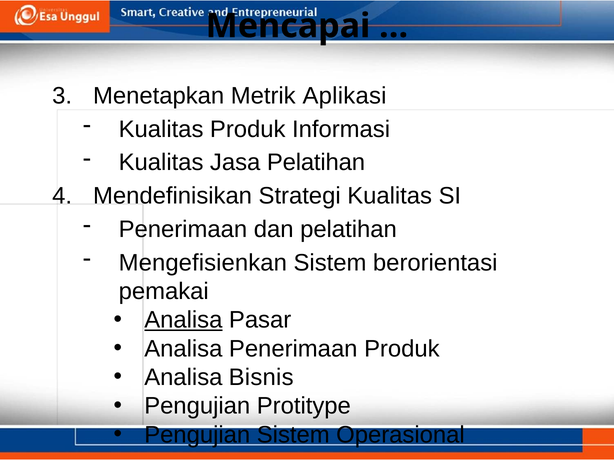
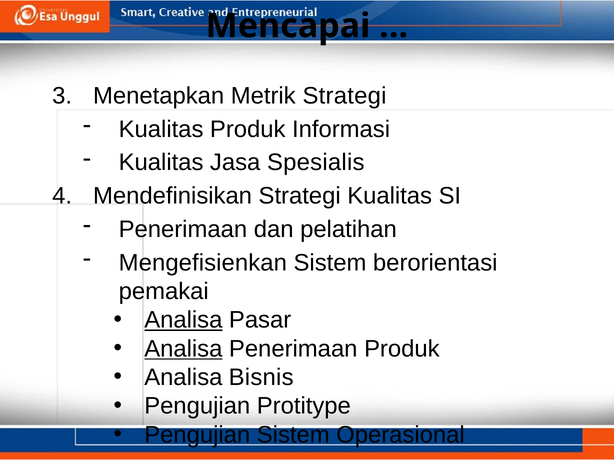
Metrik Aplikasi: Aplikasi -> Strategi
Jasa Pelatihan: Pelatihan -> Spesialis
Analisa at (183, 349) underline: none -> present
